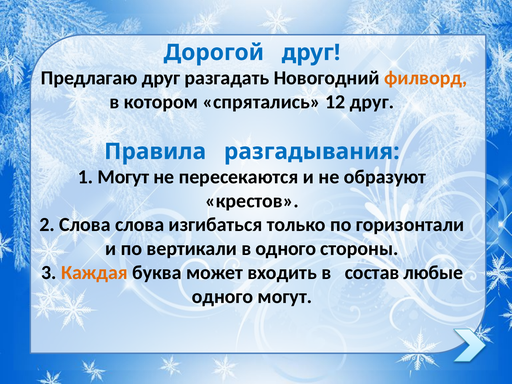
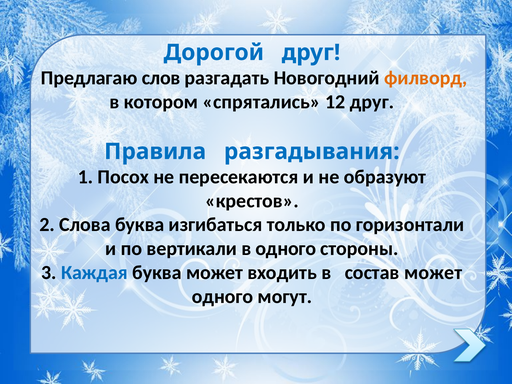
Предлагаю друг: друг -> слов
1 Могут: Могут -> Посох
Слова слова: слова -> буква
Каждая colour: orange -> blue
состав любые: любые -> может
